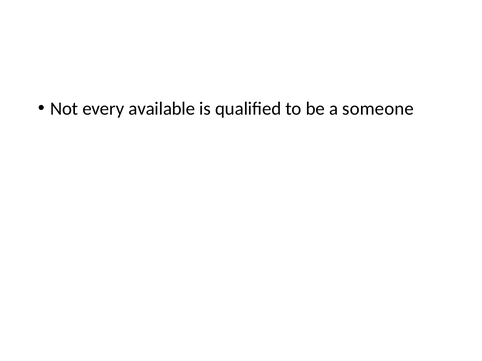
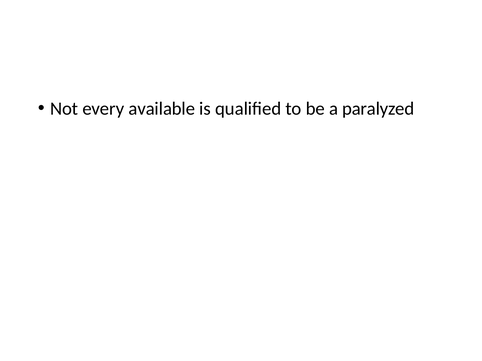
someone: someone -> paralyzed
